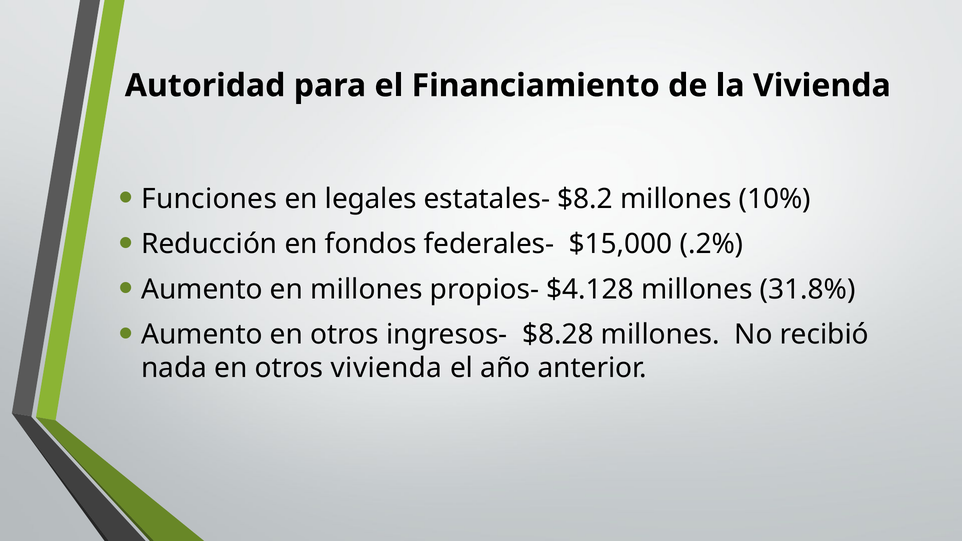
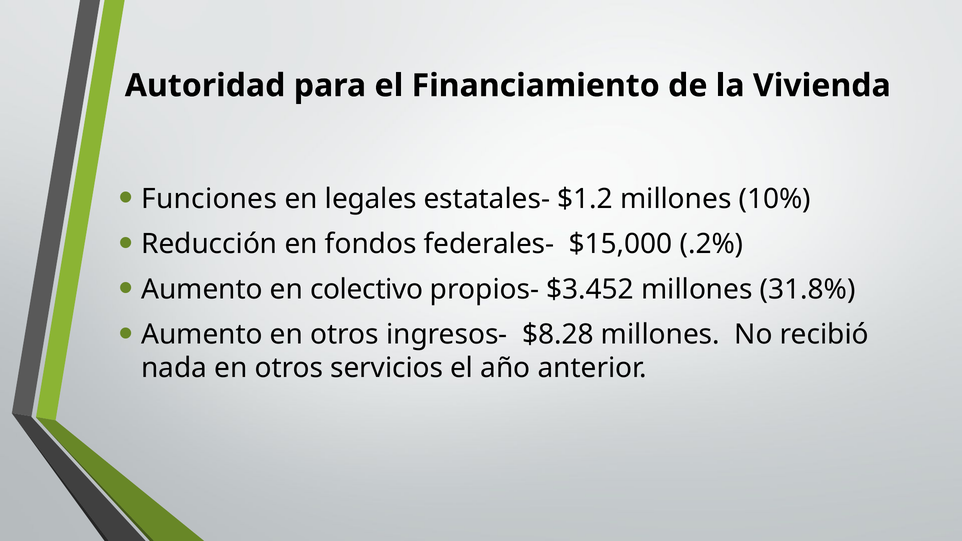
$8.2: $8.2 -> $1.2
en millones: millones -> colectivo
$4.128: $4.128 -> $3.452
otros vivienda: vivienda -> servicios
